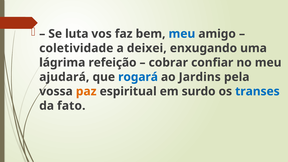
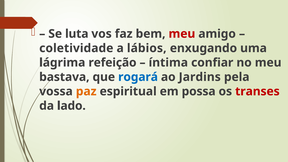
meu at (182, 34) colour: blue -> red
deixei: deixei -> lábios
cobrar: cobrar -> íntima
ajudará: ajudará -> bastava
surdo: surdo -> possa
transes colour: blue -> red
fato: fato -> lado
